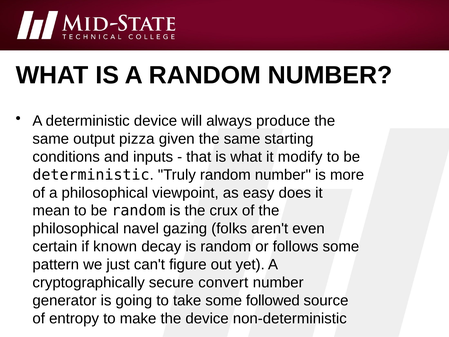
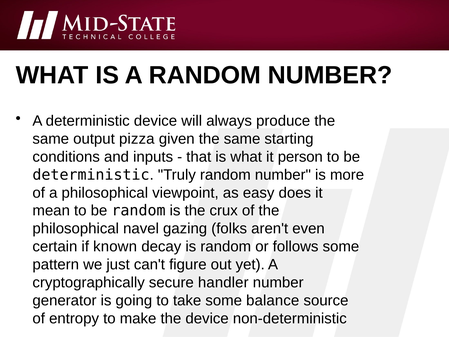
modify: modify -> person
convert: convert -> handler
followed: followed -> balance
